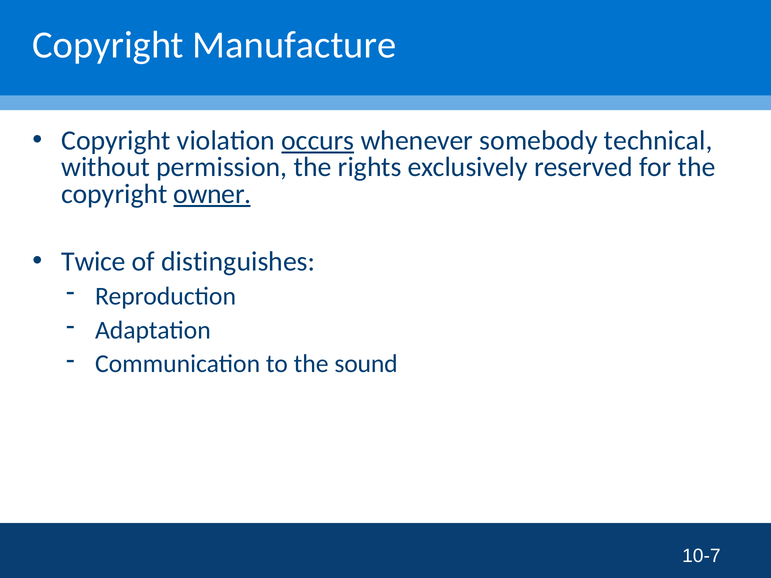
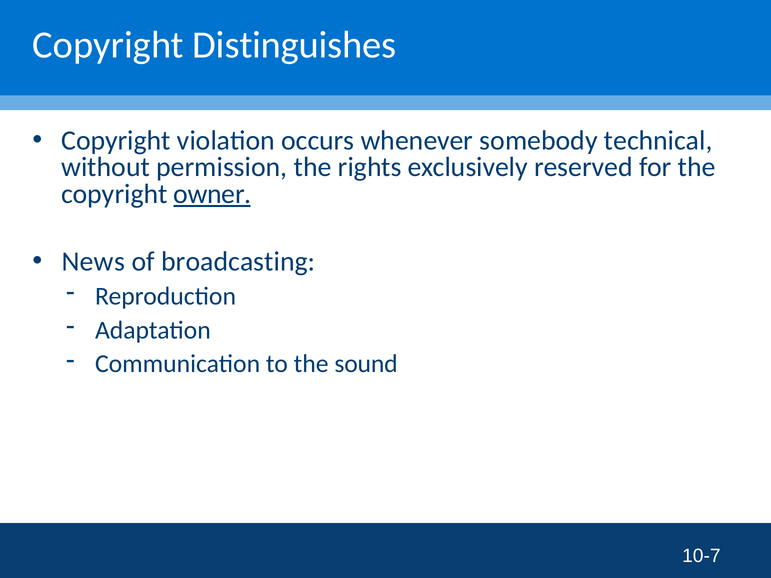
Manufacture: Manufacture -> Distinguishes
occurs underline: present -> none
Twice: Twice -> News
distinguishes: distinguishes -> broadcasting
